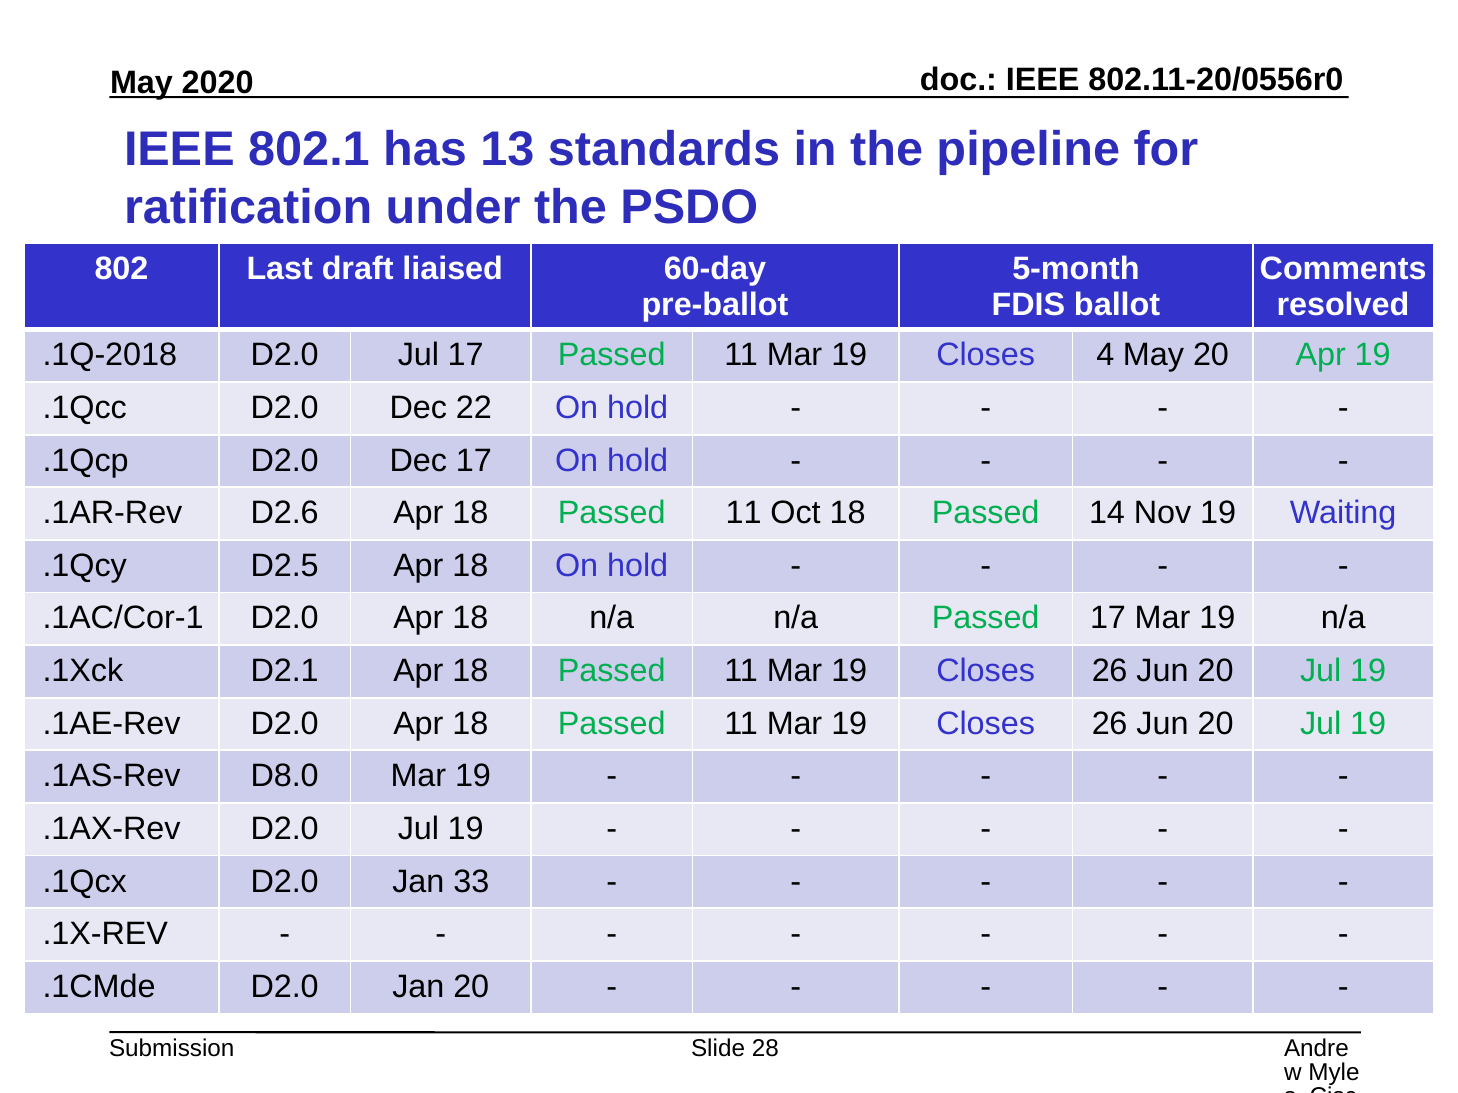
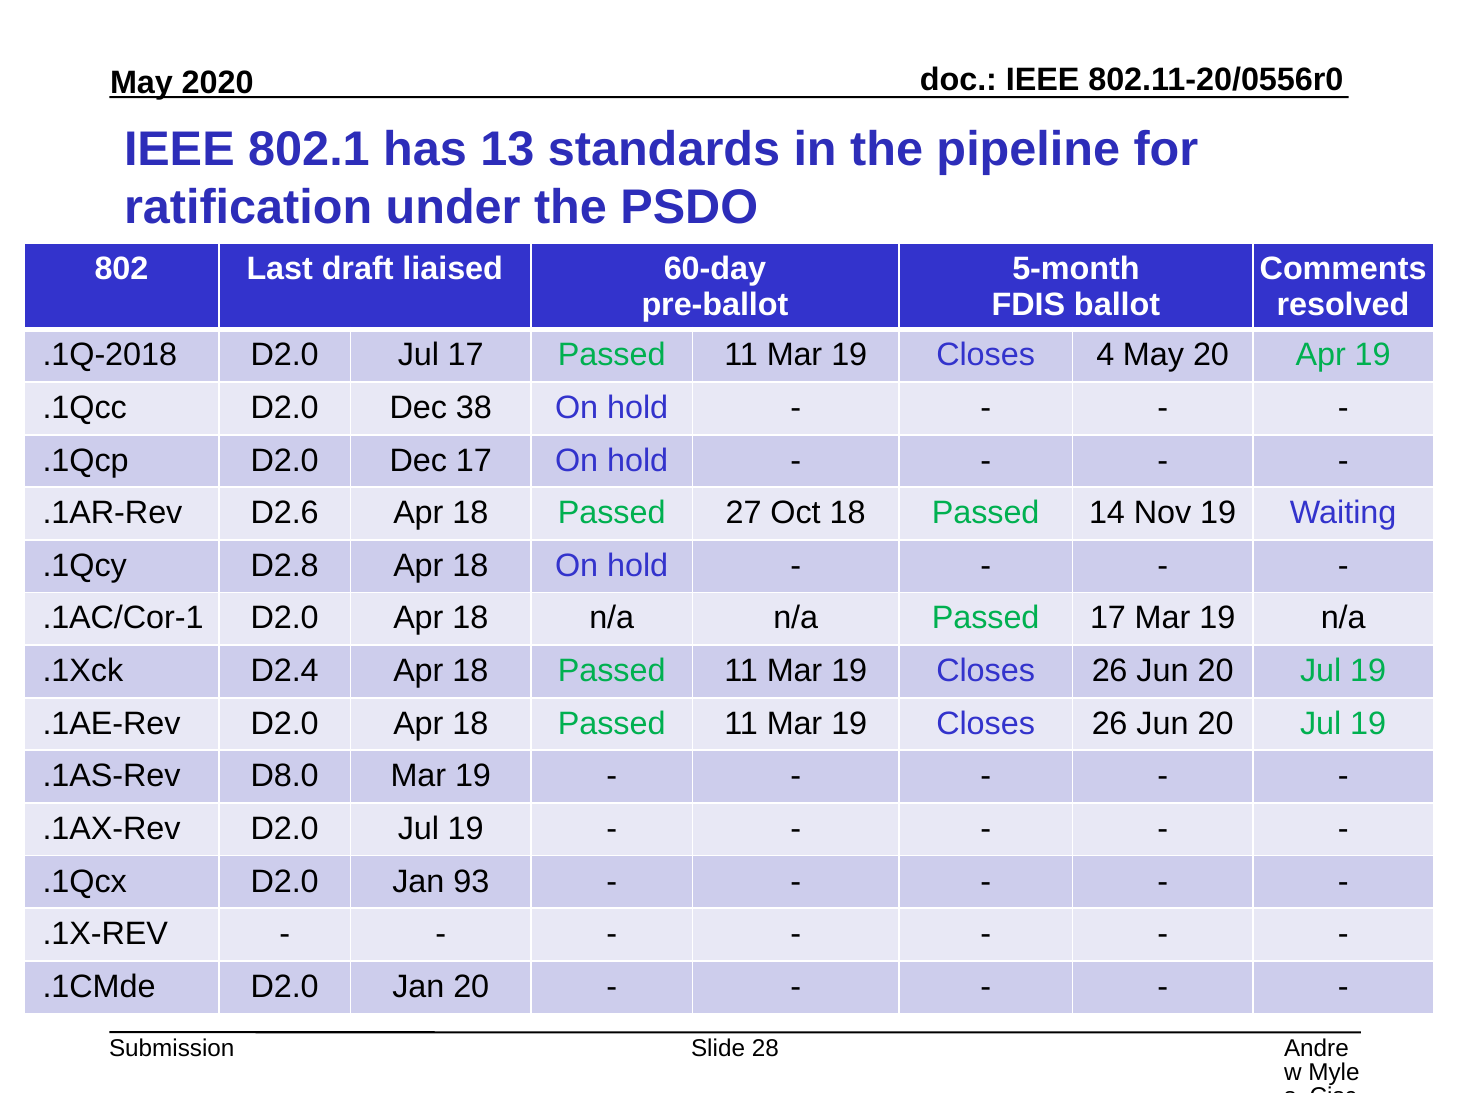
22: 22 -> 38
11 at (744, 513): 11 -> 27
D2.5: D2.5 -> D2.8
D2.1: D2.1 -> D2.4
33: 33 -> 93
